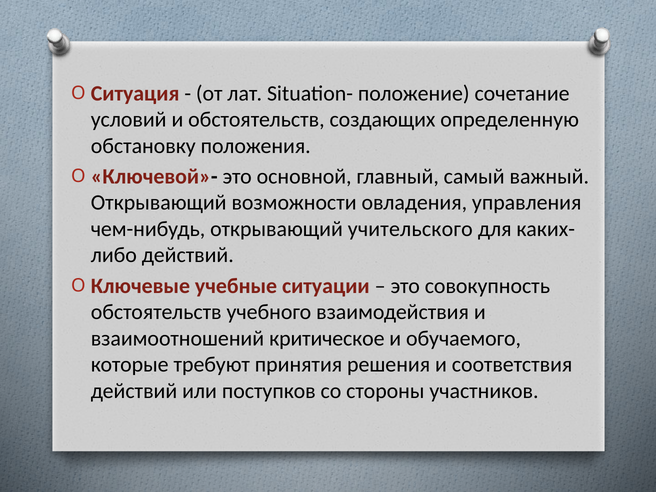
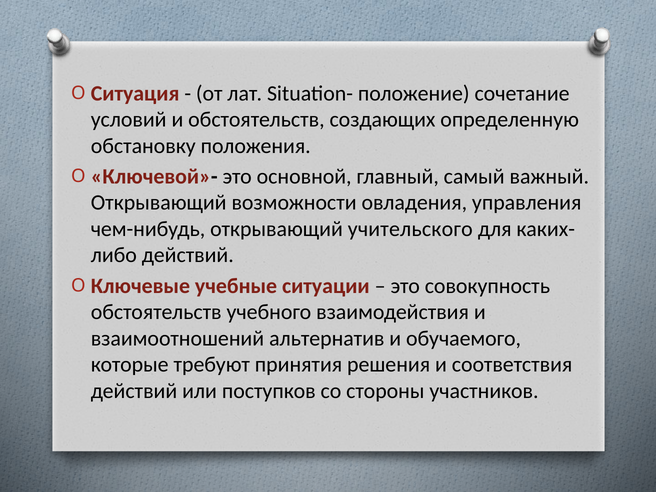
критическое: критическое -> альтернатив
